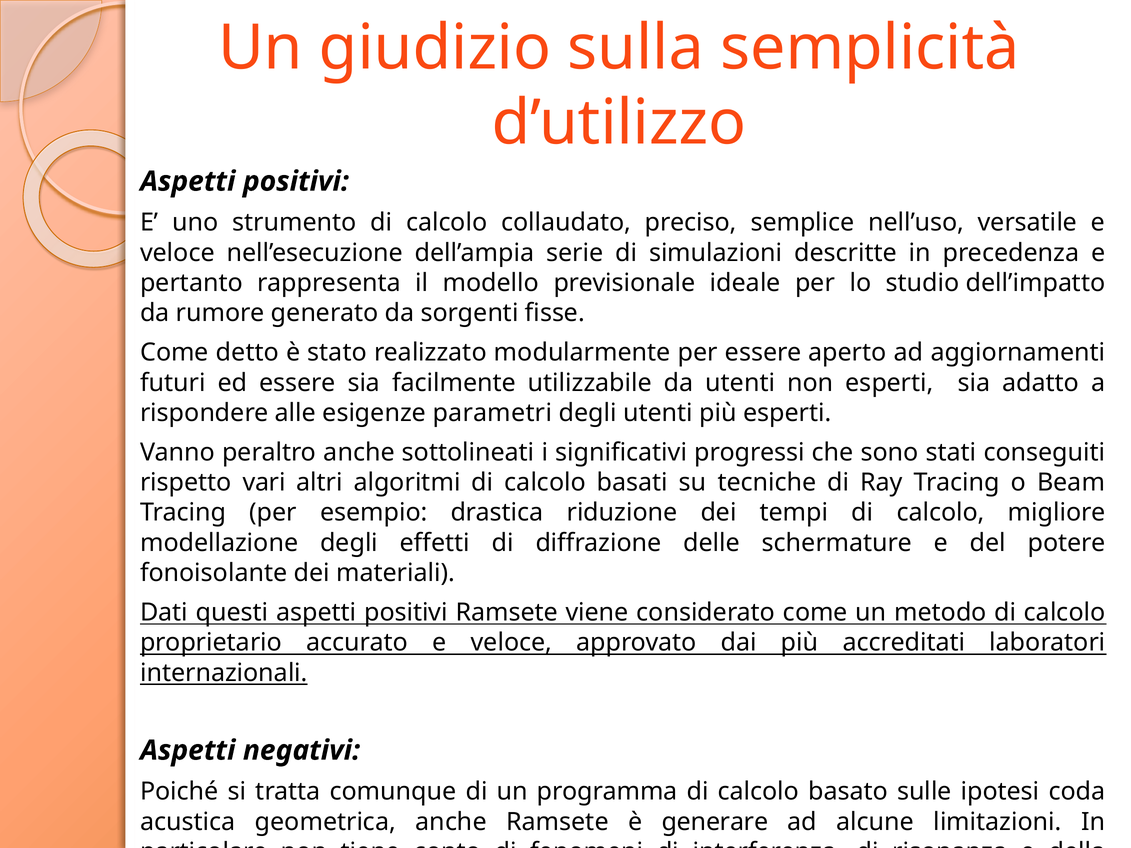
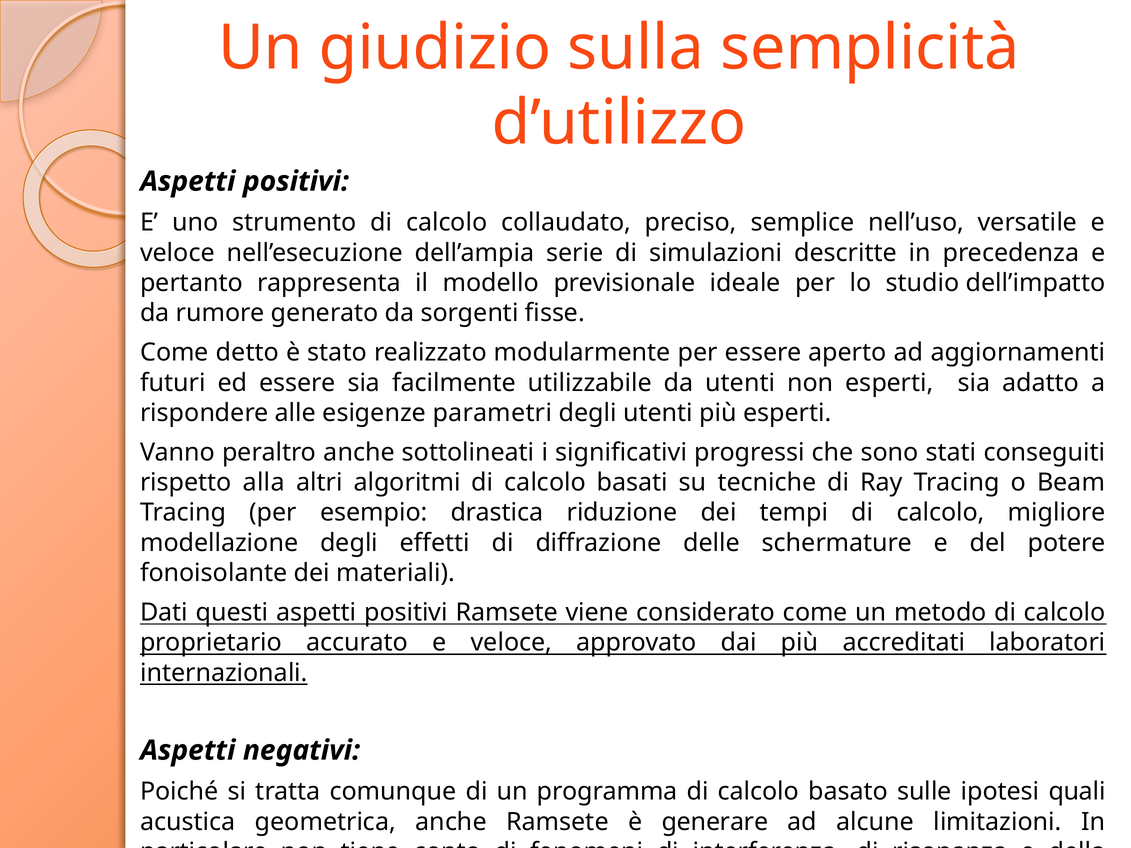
vari: vari -> alla
coda: coda -> quali
